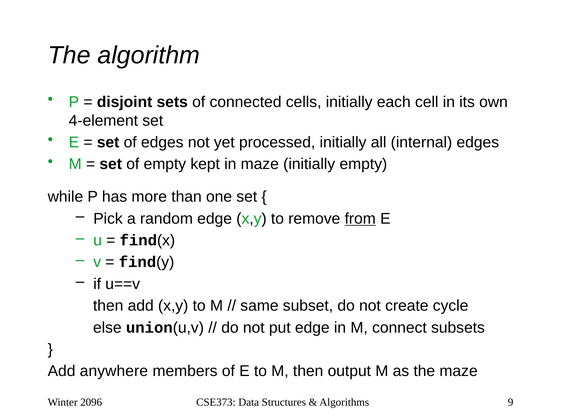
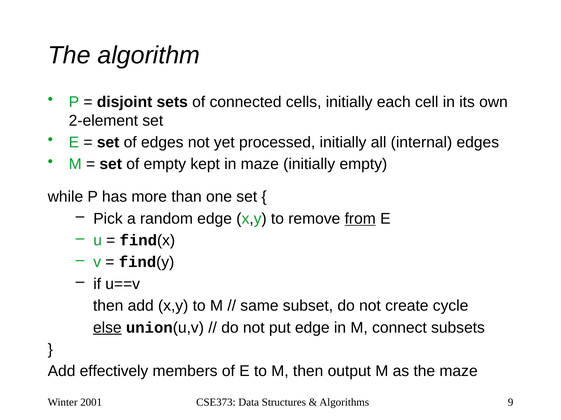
4-element: 4-element -> 2-element
else underline: none -> present
anywhere: anywhere -> effectively
2096: 2096 -> 2001
